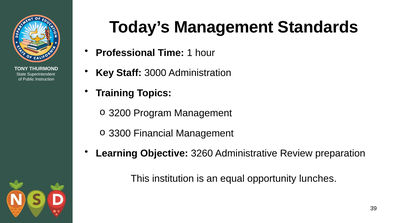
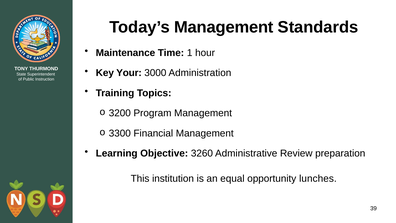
Professional: Professional -> Maintenance
Staff: Staff -> Your
